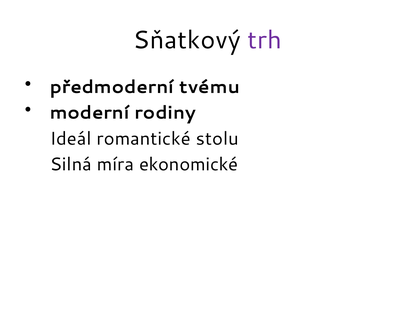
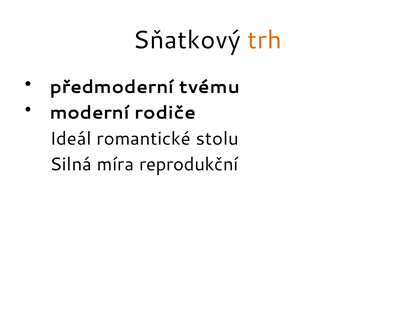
trh colour: purple -> orange
rodiny: rodiny -> rodiče
ekonomické: ekonomické -> reprodukční
